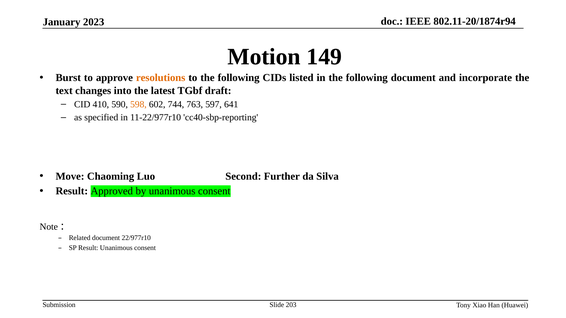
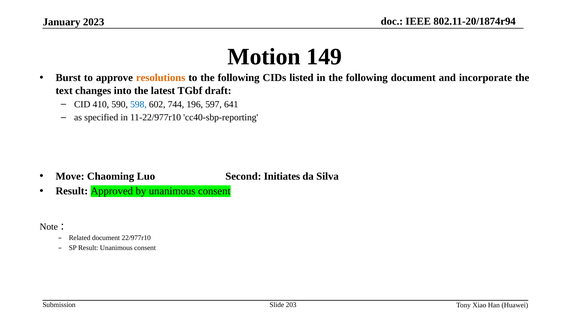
598 colour: orange -> blue
763: 763 -> 196
Further: Further -> Initiates
